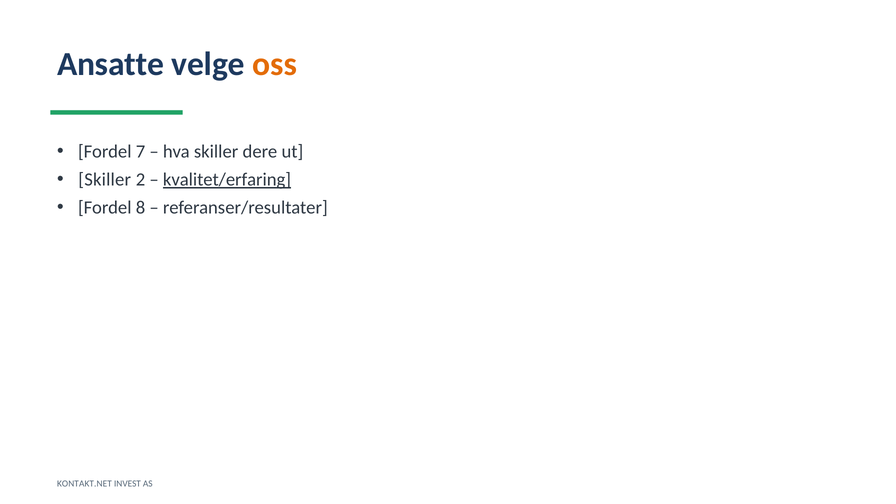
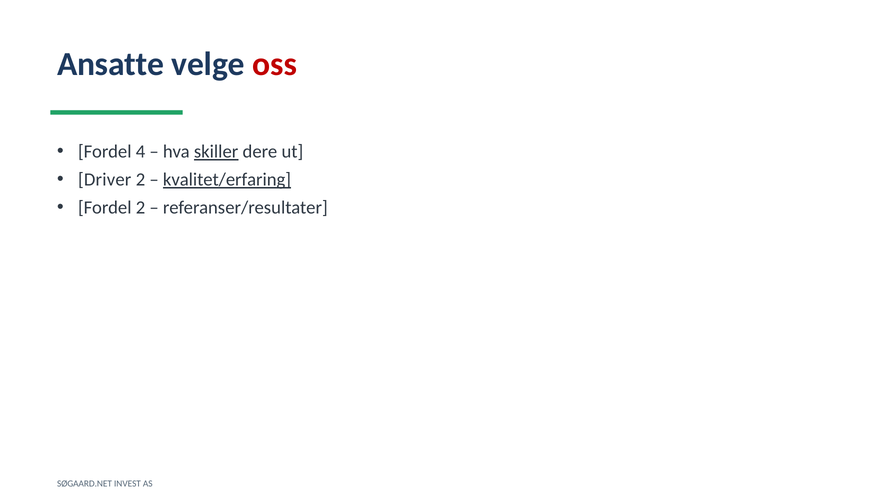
oss colour: orange -> red
7: 7 -> 4
skiller at (216, 152) underline: none -> present
Skiller at (105, 180): Skiller -> Driver
Fordel 8: 8 -> 2
KONTAKT.NET: KONTAKT.NET -> SØGAARD.NET
